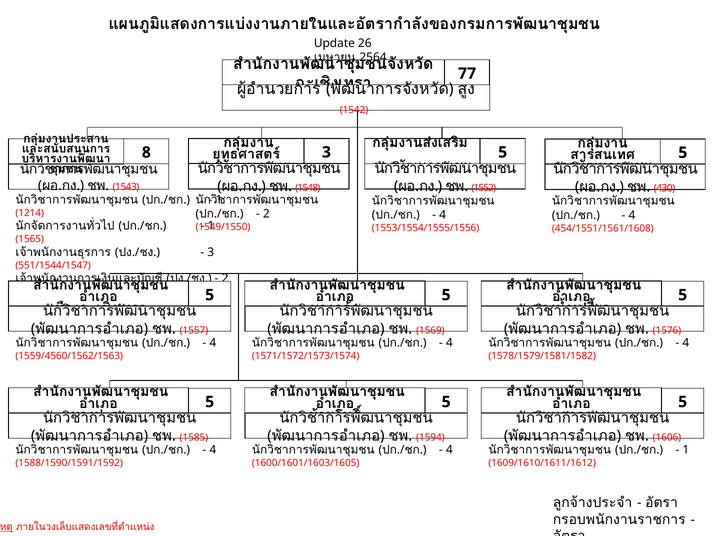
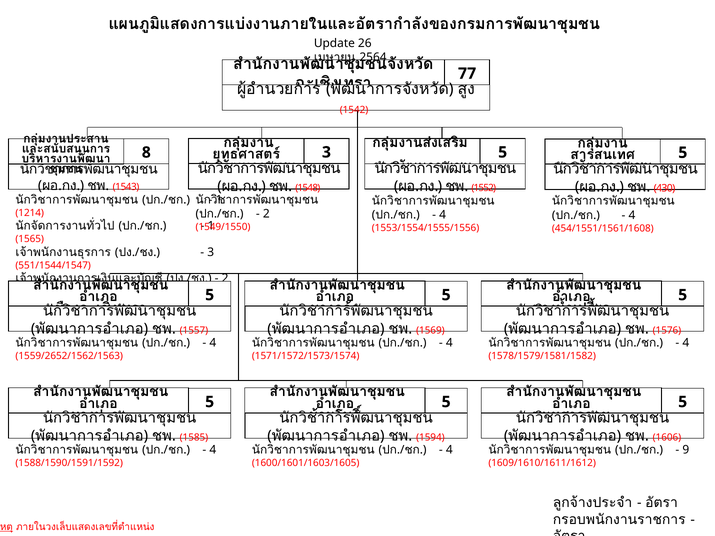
1559/4560/1562/1563: 1559/4560/1562/1563 -> 1559/2652/1562/1563
1 at (686, 450): 1 -> 9
